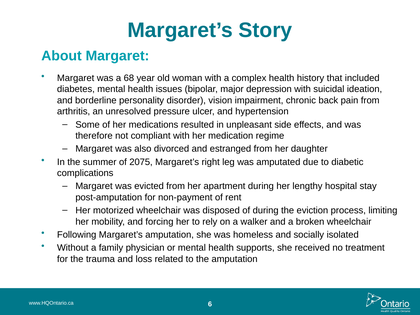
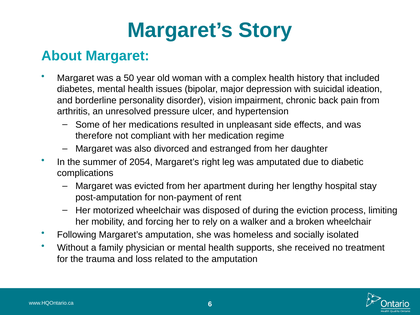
68: 68 -> 50
2075: 2075 -> 2054
